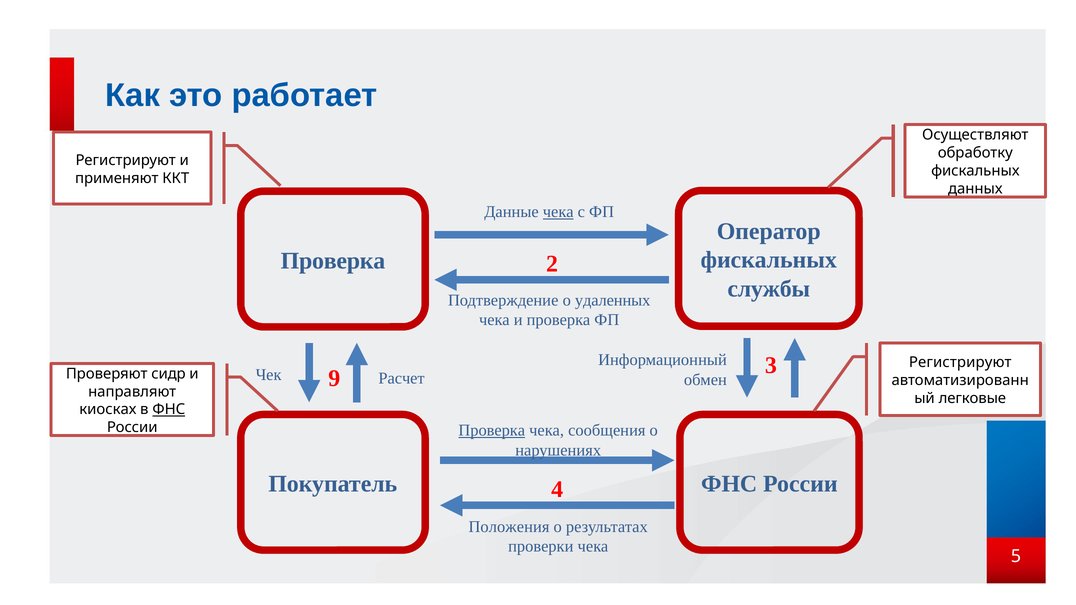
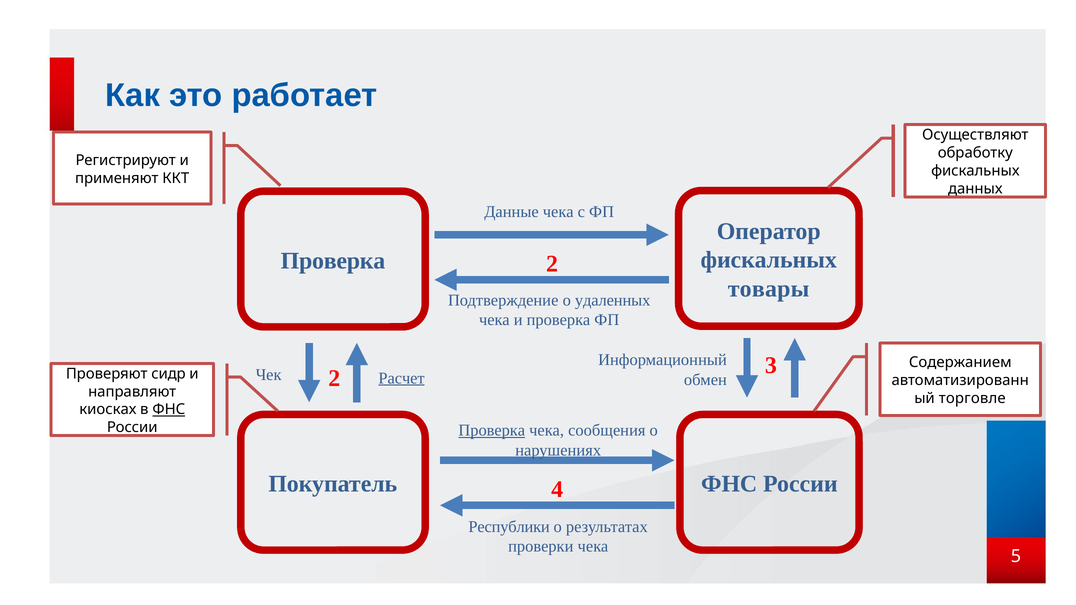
чека at (558, 212) underline: present -> none
службы: службы -> товары
Регистрируют at (960, 363): Регистрируют -> Содержанием
Чек 9: 9 -> 2
Расчет underline: none -> present
легковые: легковые -> торговле
Положения: Положения -> Республики
